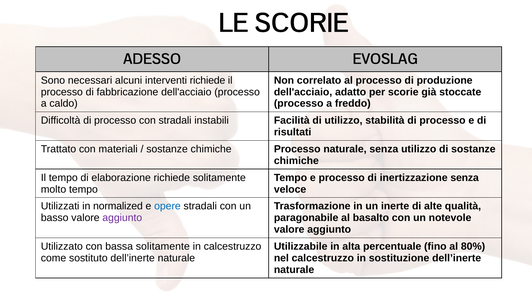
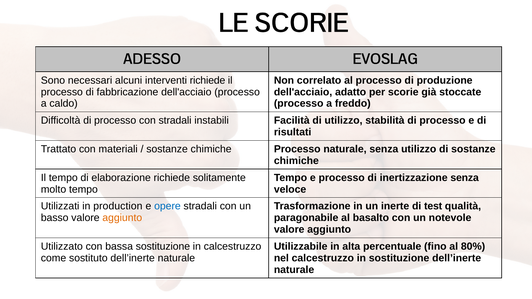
normalized: normalized -> production
alte: alte -> test
aggiunto at (122, 218) colour: purple -> orange
bassa solitamente: solitamente -> sostituzione
